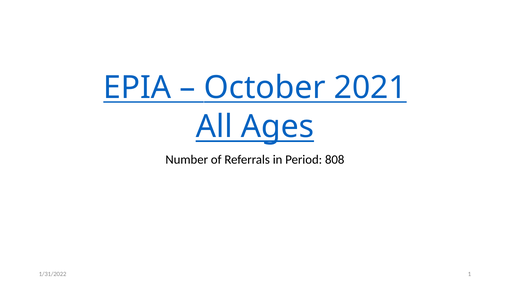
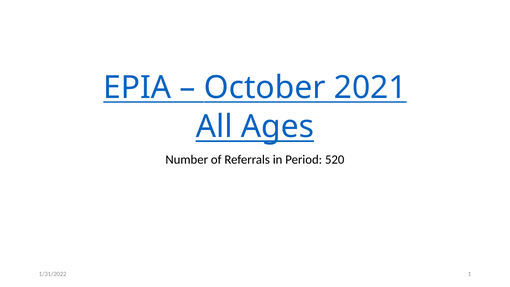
808: 808 -> 520
